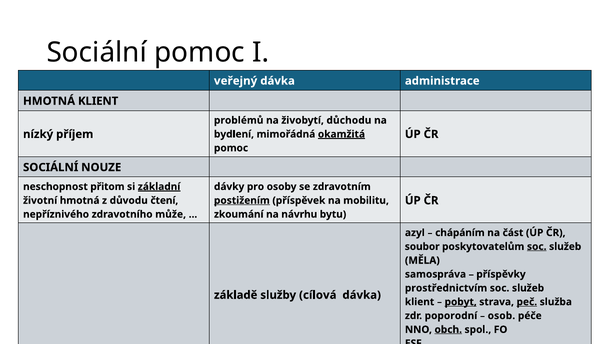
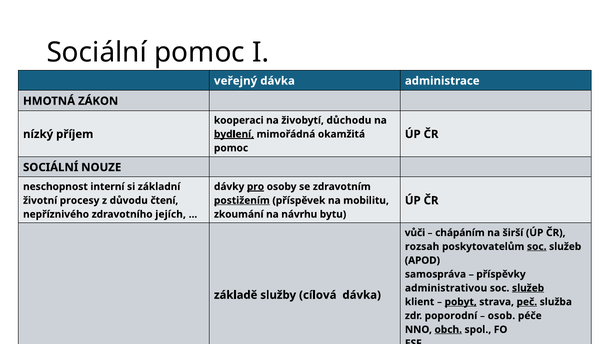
HMOTNÁ KLIENT: KLIENT -> ZÁKON
problémů: problémů -> kooperaci
bydlení underline: none -> present
okamžitá underline: present -> none
přitom: přitom -> interní
základní underline: present -> none
pro underline: none -> present
životní hmotná: hmotná -> procesy
může: může -> jejích
azyl: azyl -> vůči
část: část -> širší
soubor: soubor -> rozsah
MĚLA: MĚLA -> APOD
prostřednictvím: prostřednictvím -> administrativou
služeb at (528, 288) underline: none -> present
